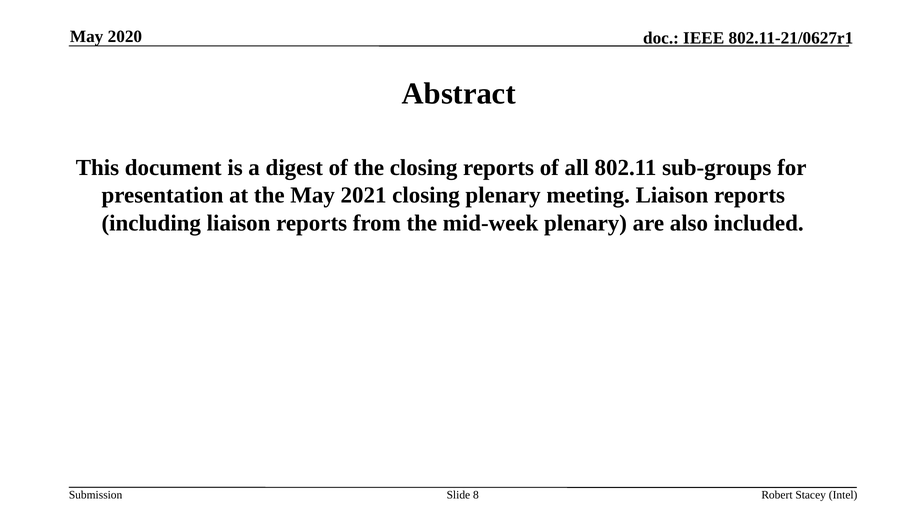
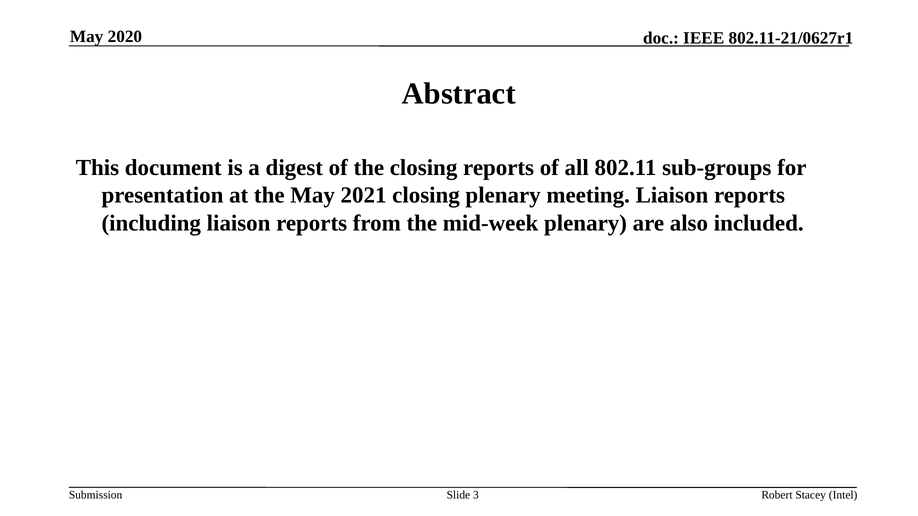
8: 8 -> 3
